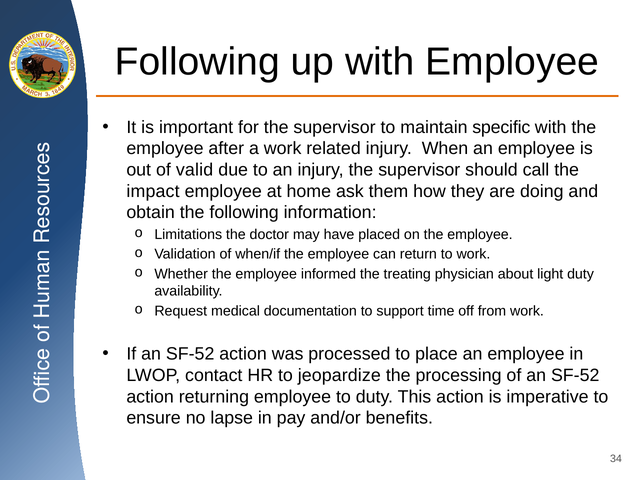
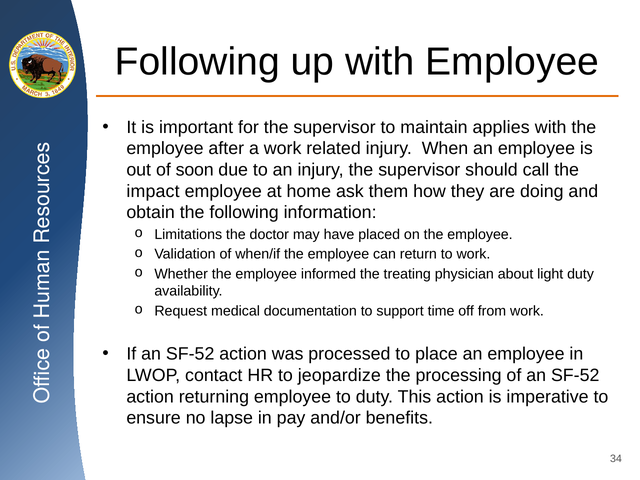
specific: specific -> applies
valid: valid -> soon
